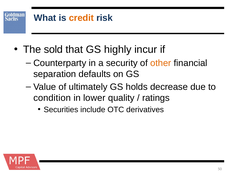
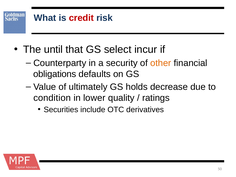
credit colour: orange -> red
sold: sold -> until
highly: highly -> select
separation: separation -> obligations
